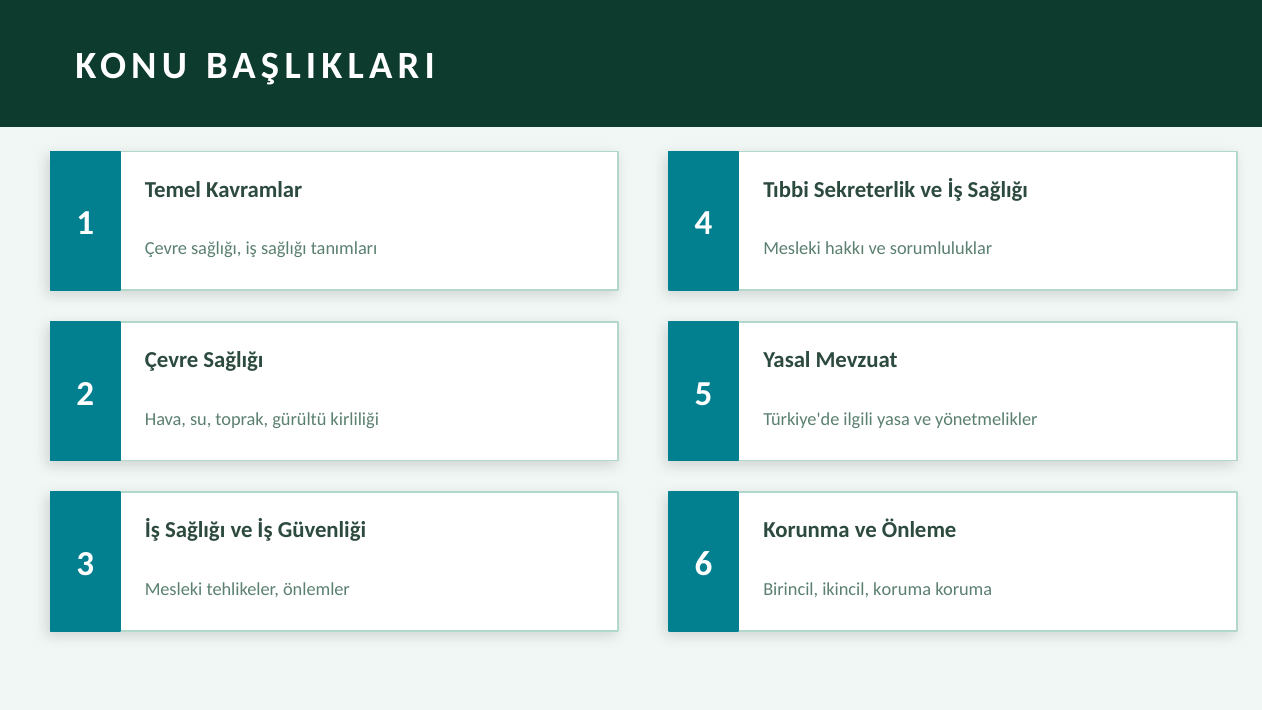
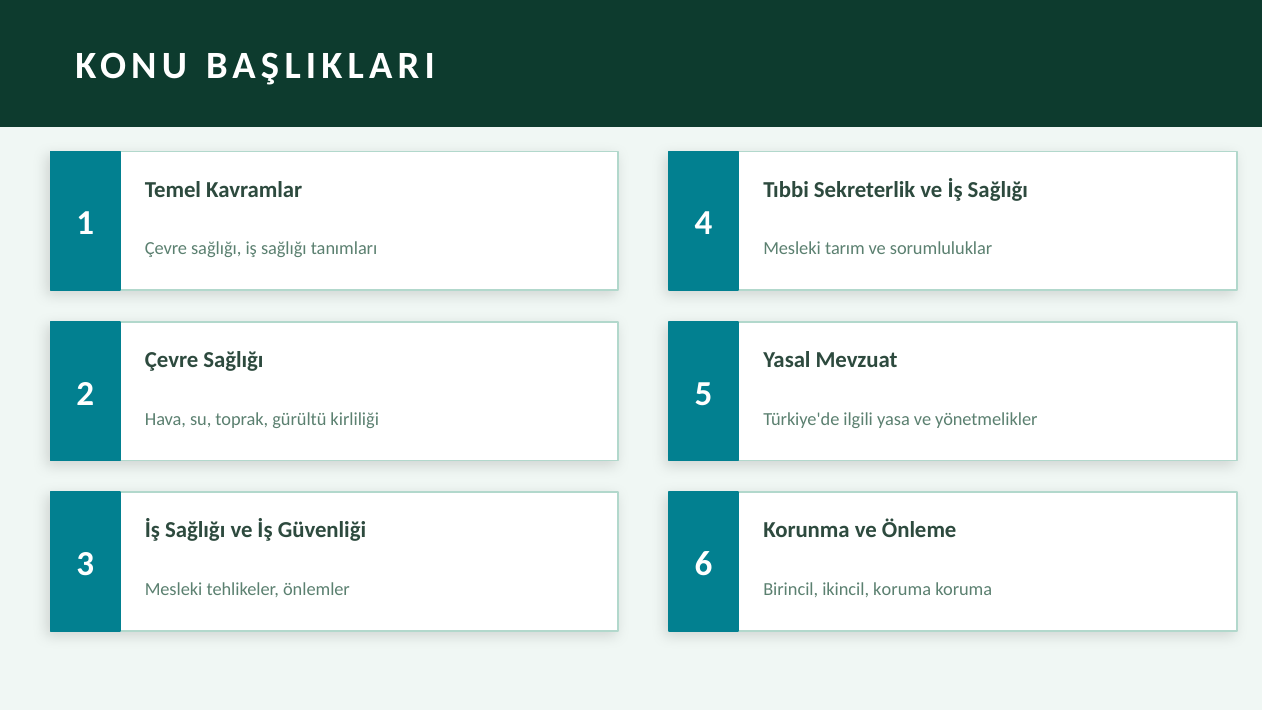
hakkı: hakkı -> tarım
